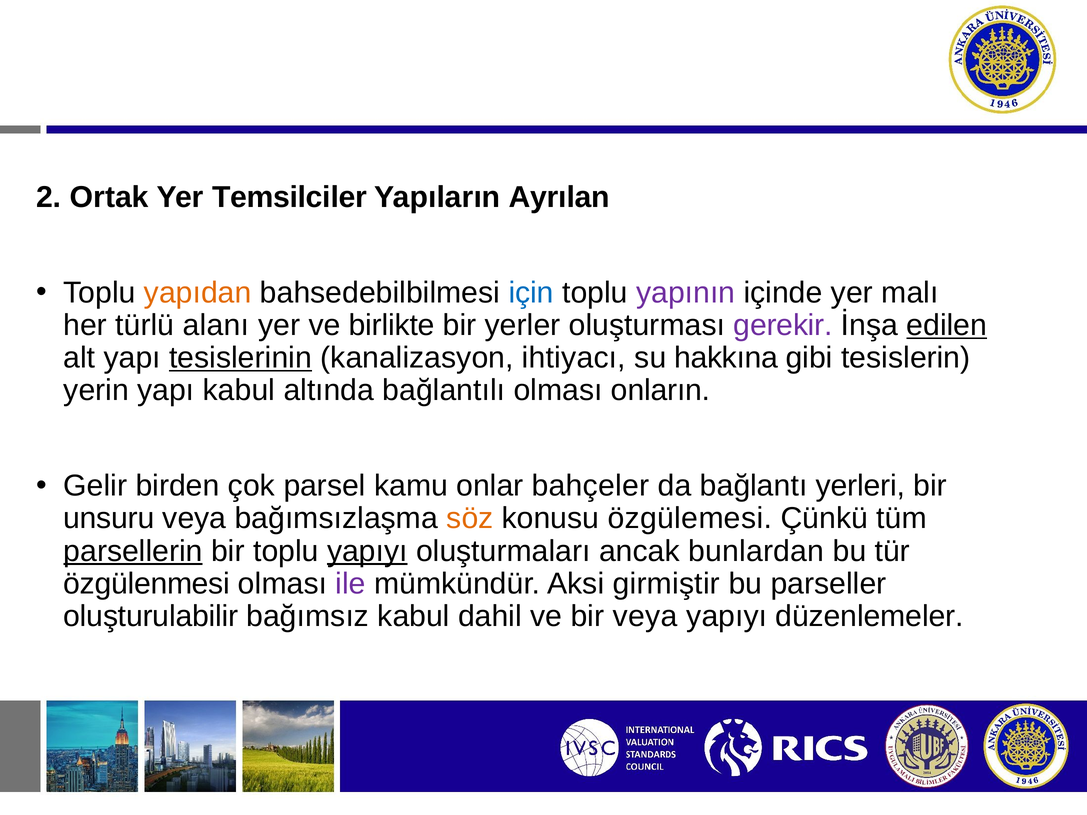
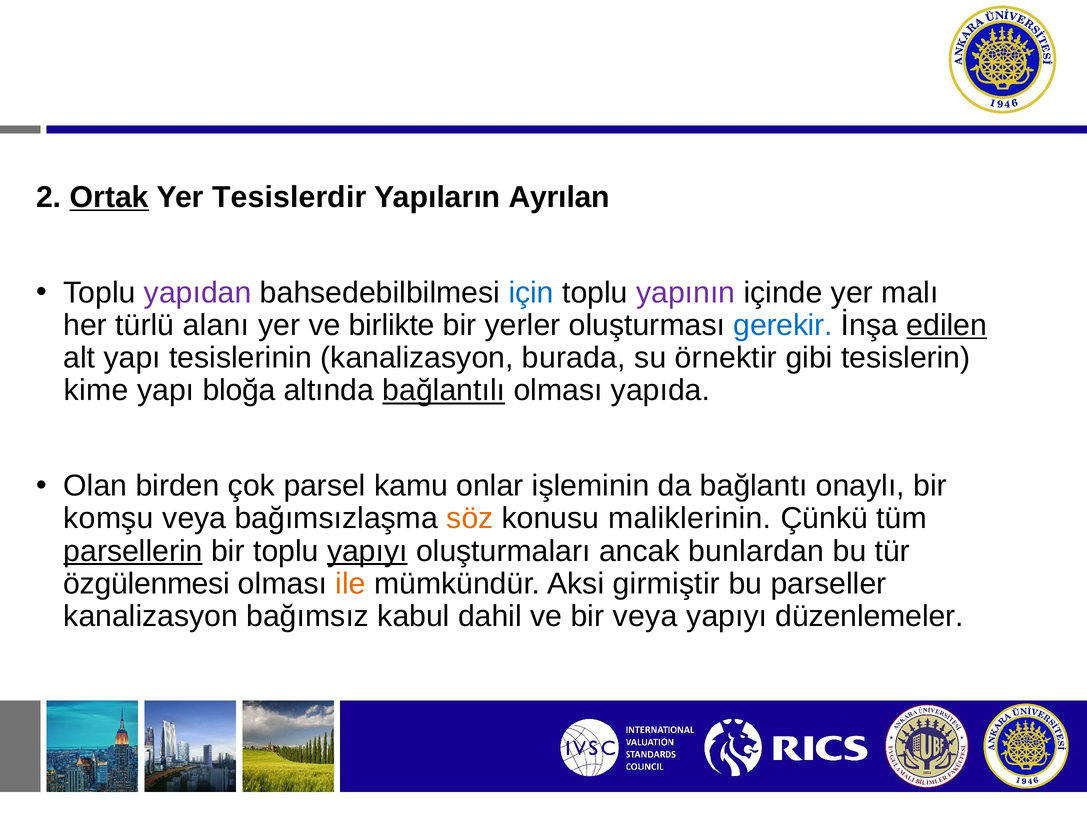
Ortak underline: none -> present
Temsilciler: Temsilciler -> Tesislerdir
yapıdan colour: orange -> purple
gerekir colour: purple -> blue
tesislerinin underline: present -> none
ihtiyacı: ihtiyacı -> burada
hakkına: hakkına -> örnektir
yerin: yerin -> kime
yapı kabul: kabul -> bloğa
bağlantılı underline: none -> present
onların: onların -> yapıda
Gelir: Gelir -> Olan
bahçeler: bahçeler -> işleminin
yerleri: yerleri -> onaylı
unsuru: unsuru -> komşu
özgülemesi: özgülemesi -> maliklerinin
ile colour: purple -> orange
oluşturulabilir at (151, 616): oluşturulabilir -> kanalizasyon
